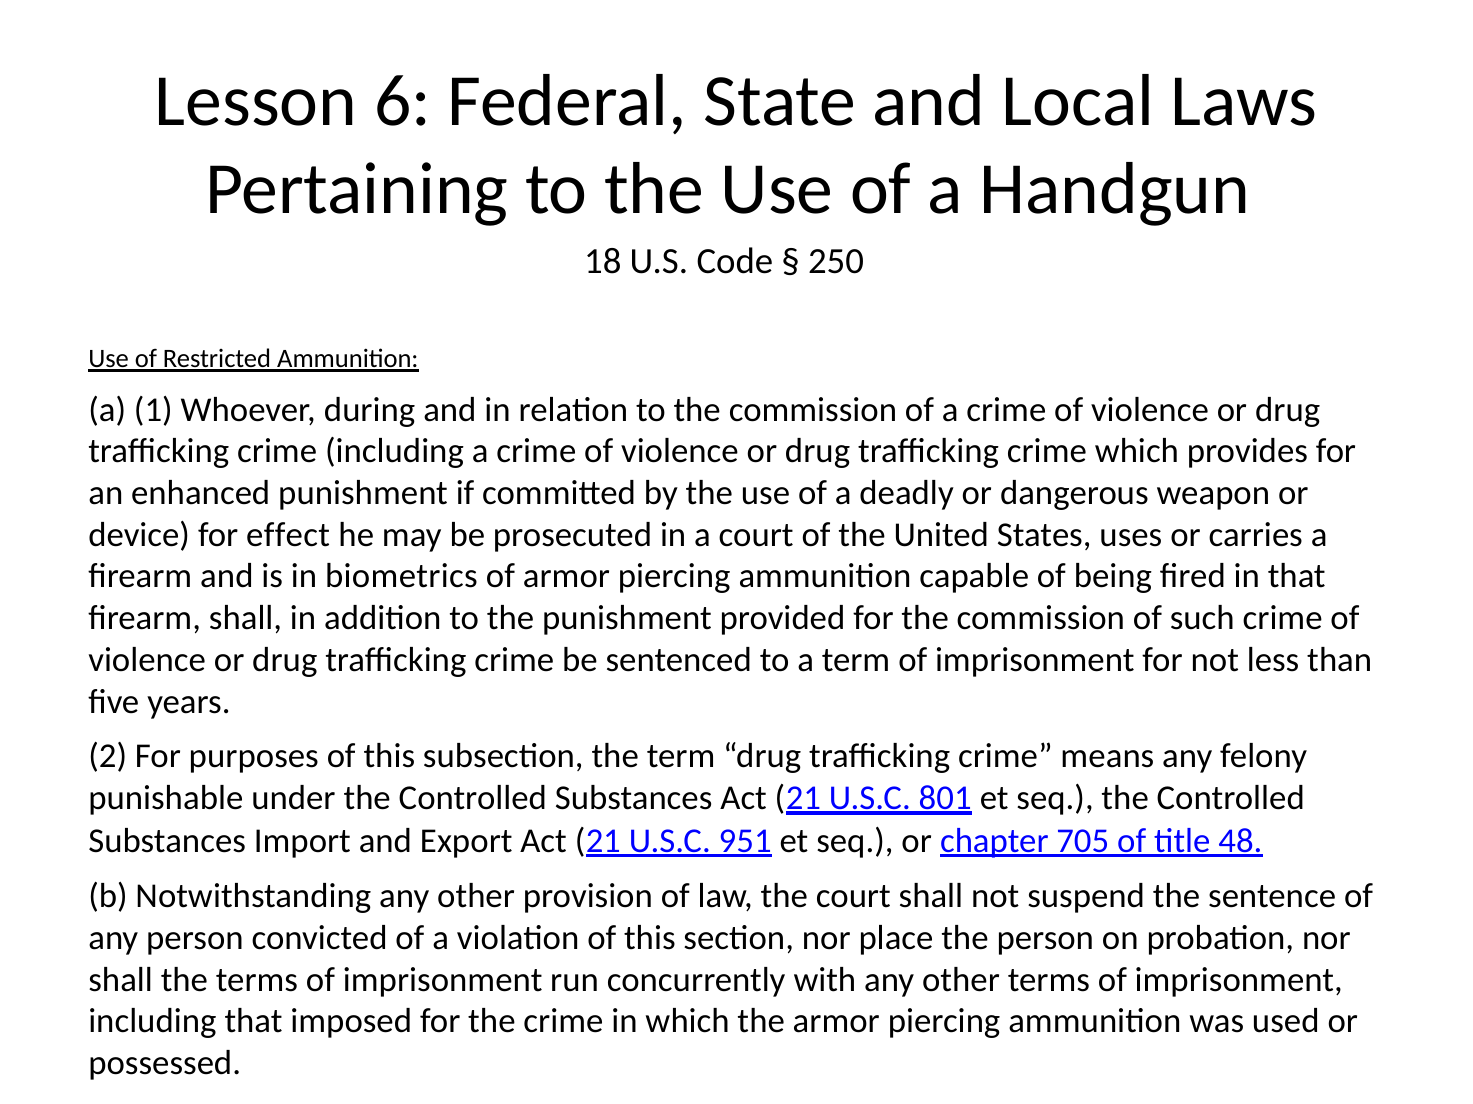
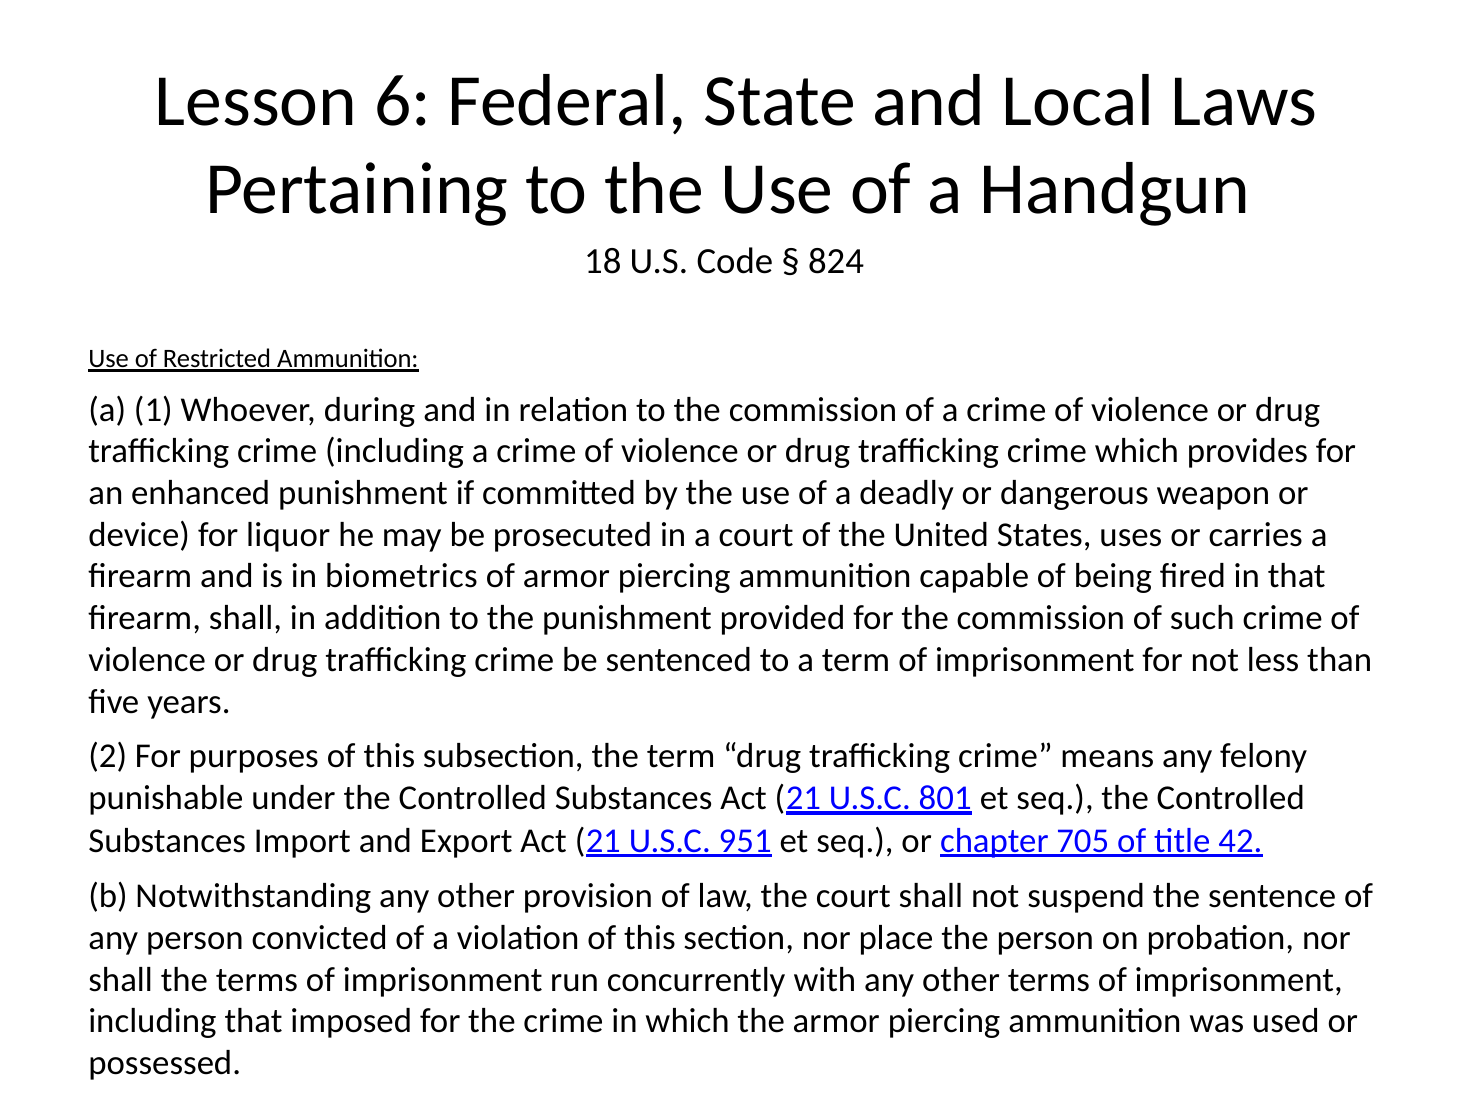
250: 250 -> 824
effect: effect -> liquor
48: 48 -> 42
